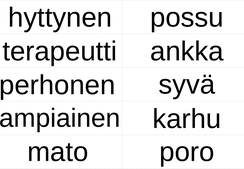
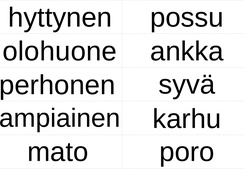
terapeutti: terapeutti -> olohuone
